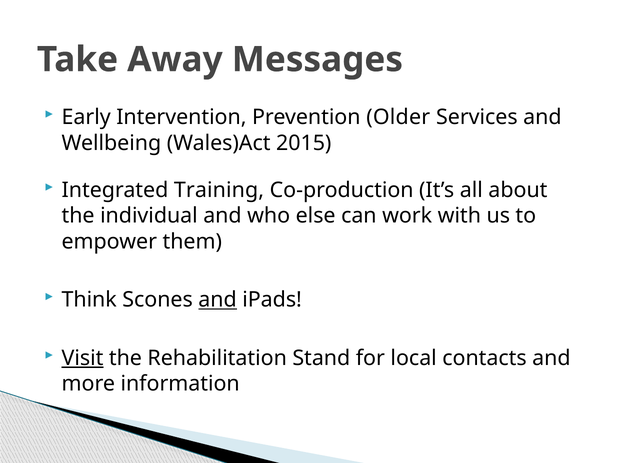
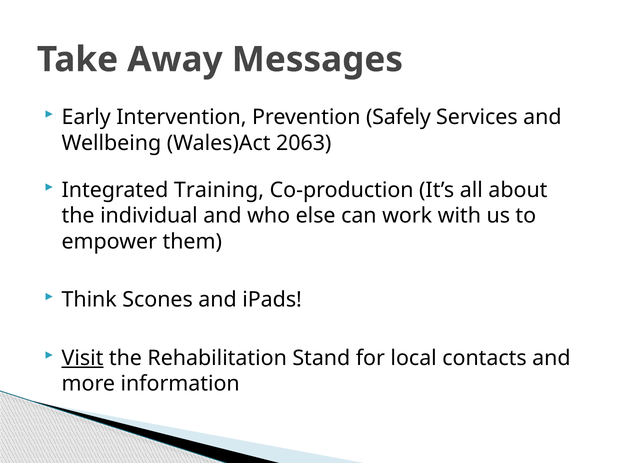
Older: Older -> Safely
2015: 2015 -> 2063
and at (218, 300) underline: present -> none
